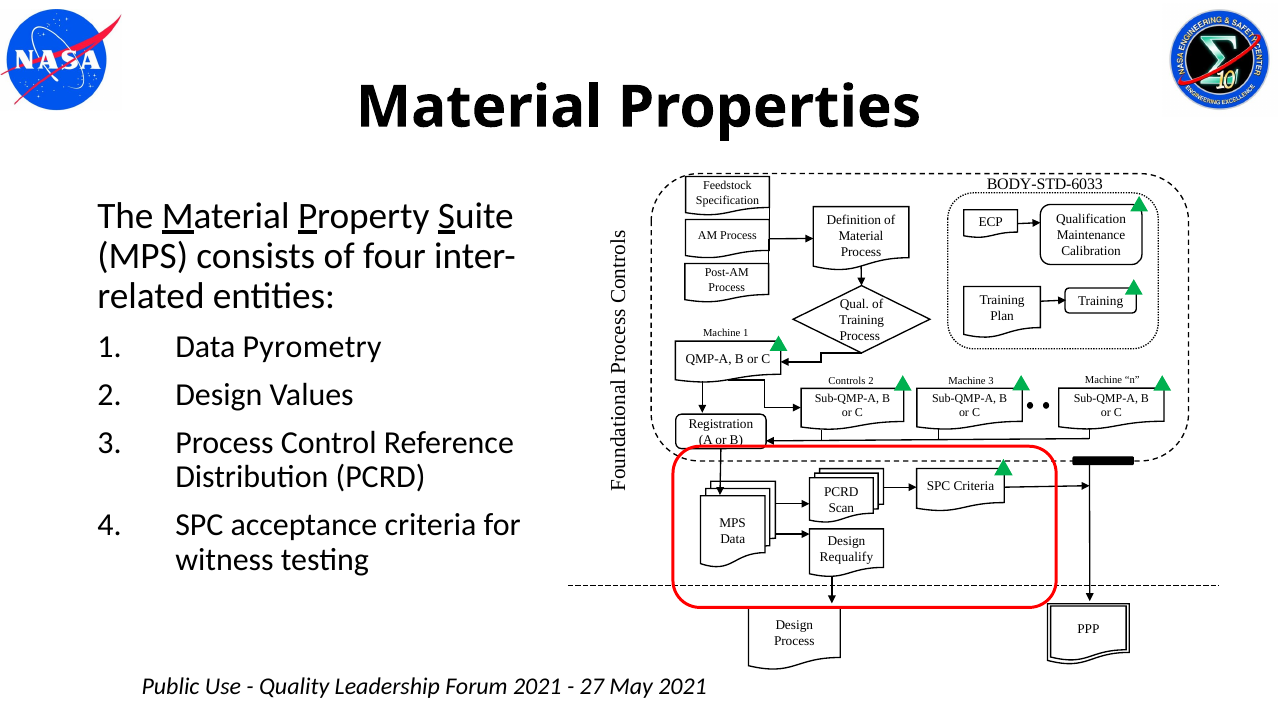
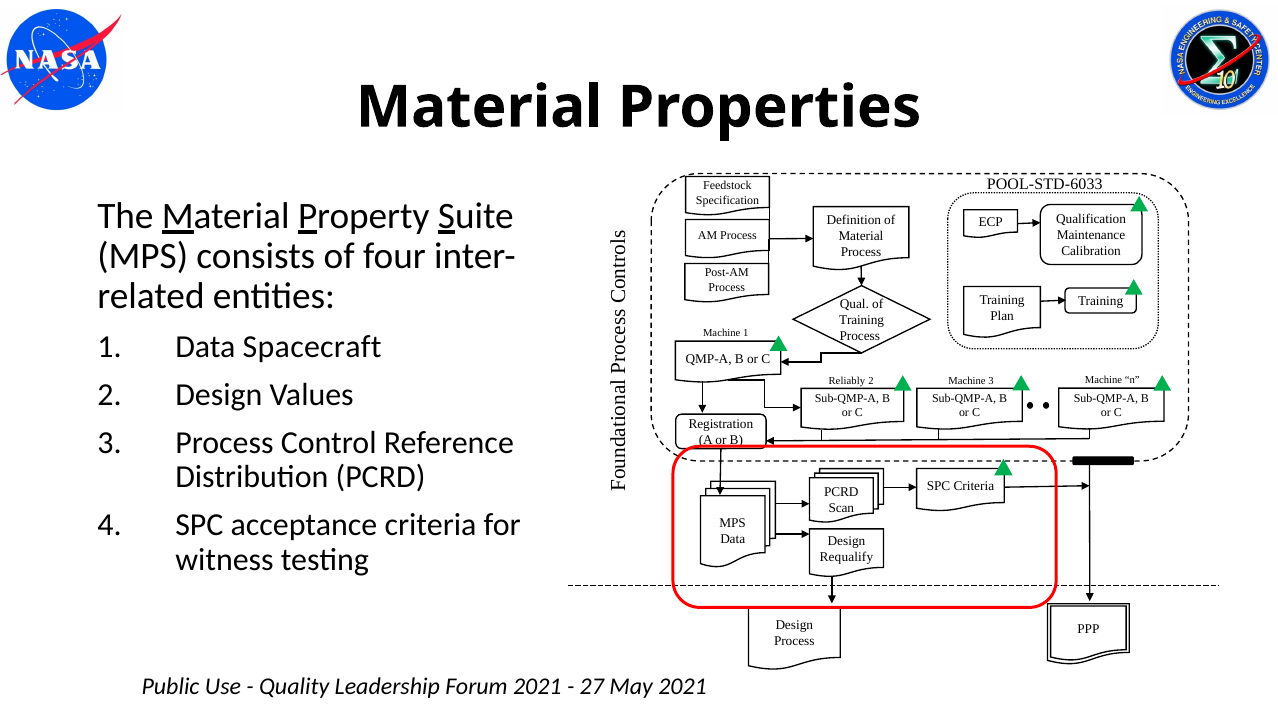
BODY-STD-6033: BODY-STD-6033 -> POOL-STD-6033
Pyrometry: Pyrometry -> Spacecraft
Controls: Controls -> Reliably
